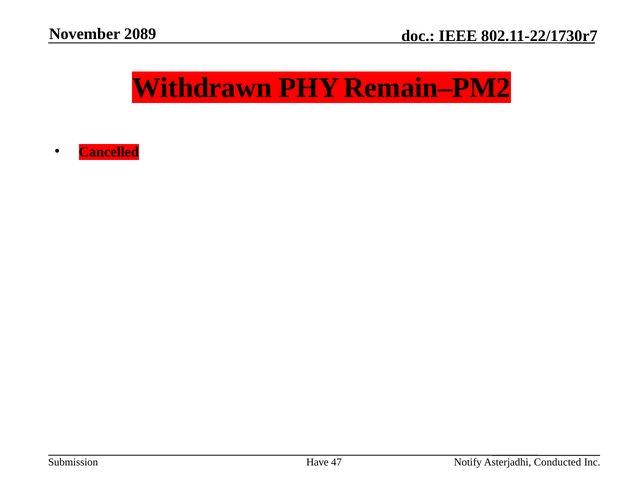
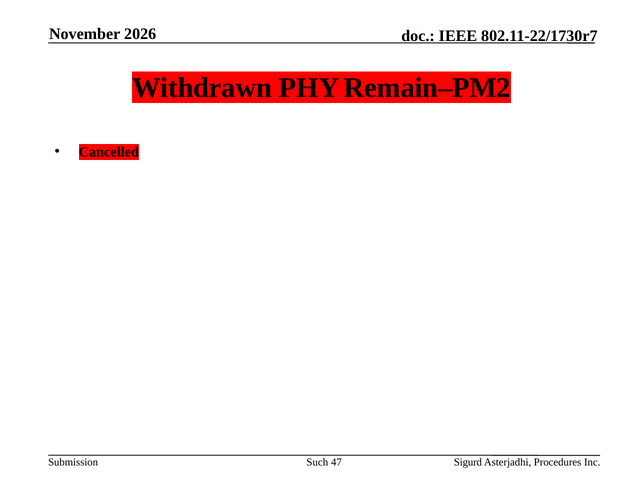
2089: 2089 -> 2026
Have: Have -> Such
Notify: Notify -> Sigurd
Conducted: Conducted -> Procedures
